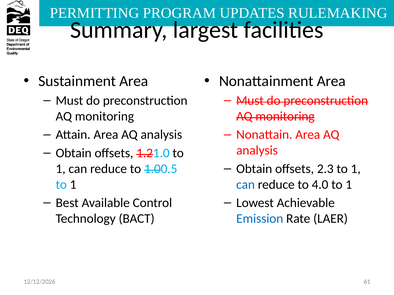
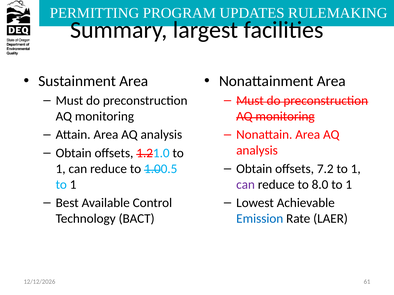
2.3: 2.3 -> 7.2
can at (246, 185) colour: blue -> purple
4.0: 4.0 -> 8.0
